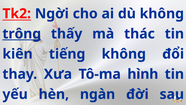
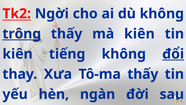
mà thác: thác -> kiên
đổi underline: none -> present
Tô-ma hình: hình -> thấy
